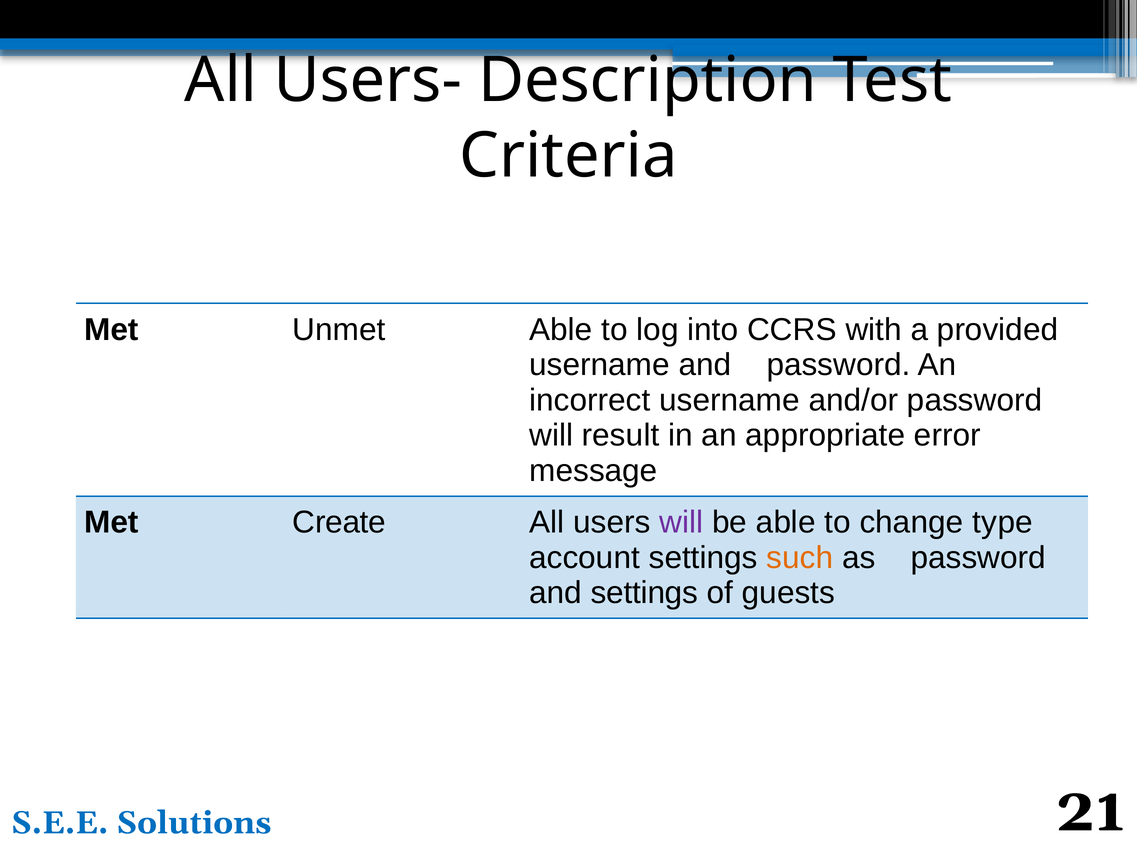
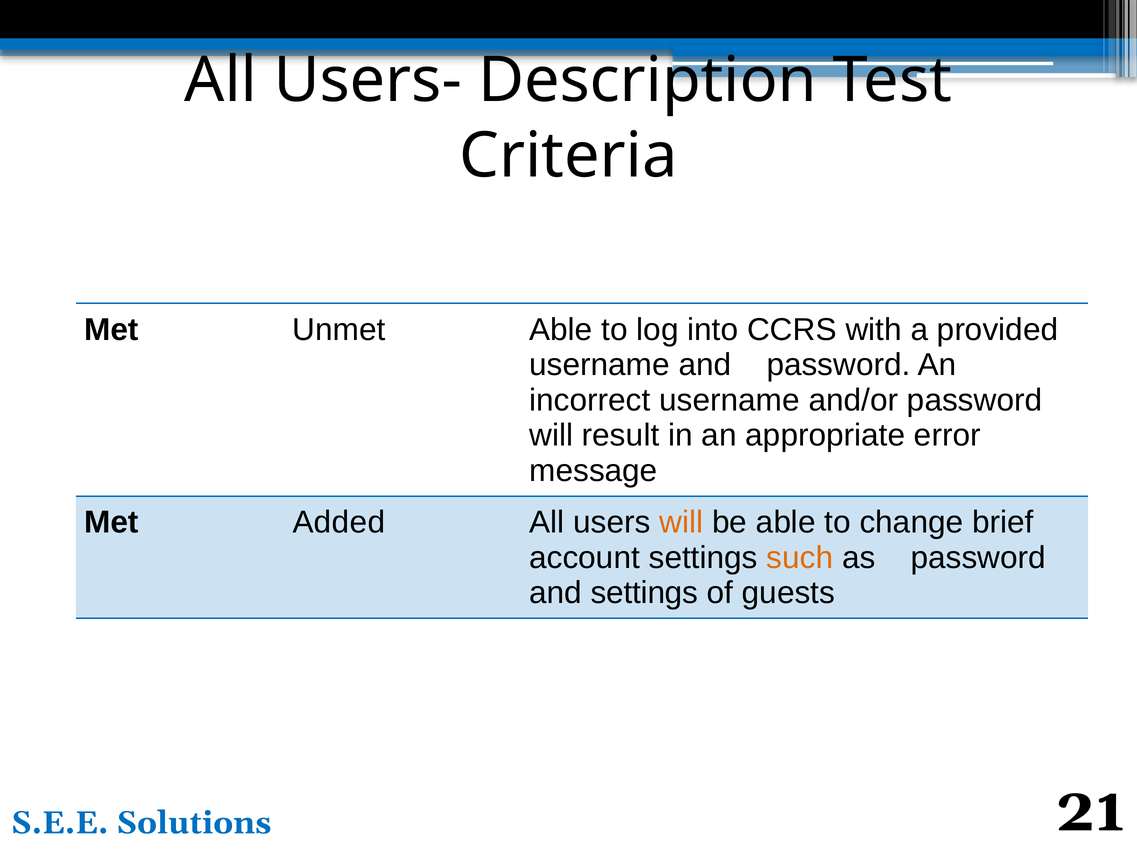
Create: Create -> Added
will at (681, 522) colour: purple -> orange
type: type -> brief
